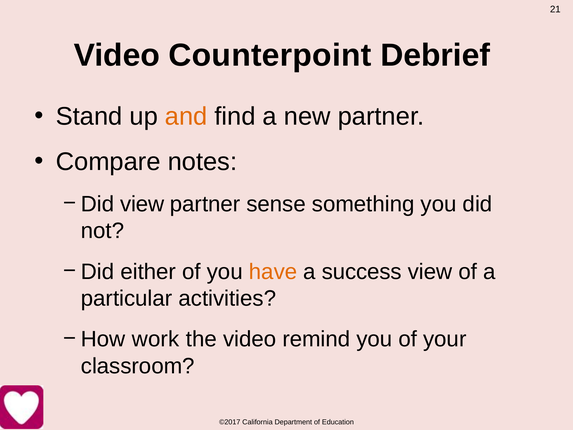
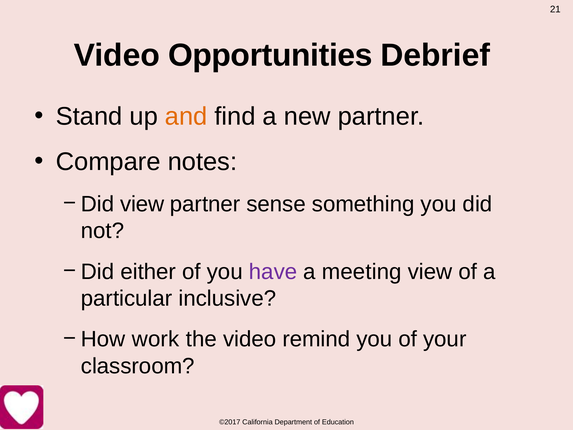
Counterpoint: Counterpoint -> Opportunities
have colour: orange -> purple
success: success -> meeting
activities: activities -> inclusive
